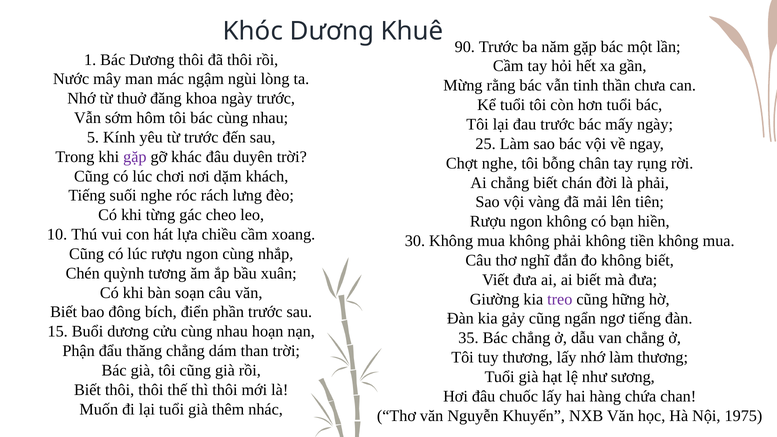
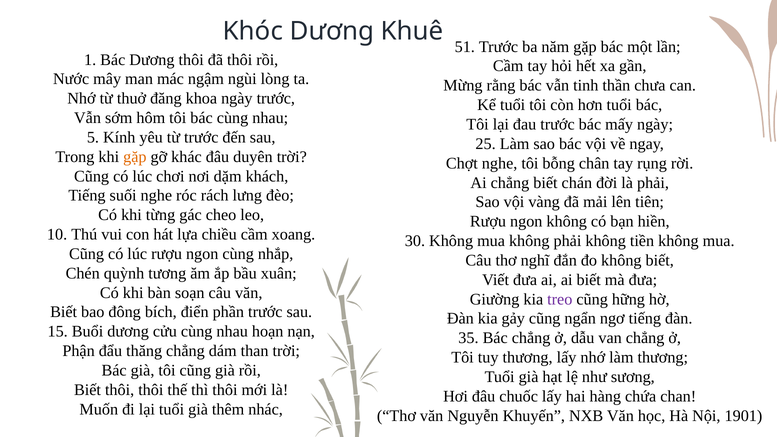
90: 90 -> 51
gặp at (135, 157) colour: purple -> orange
1975: 1975 -> 1901
